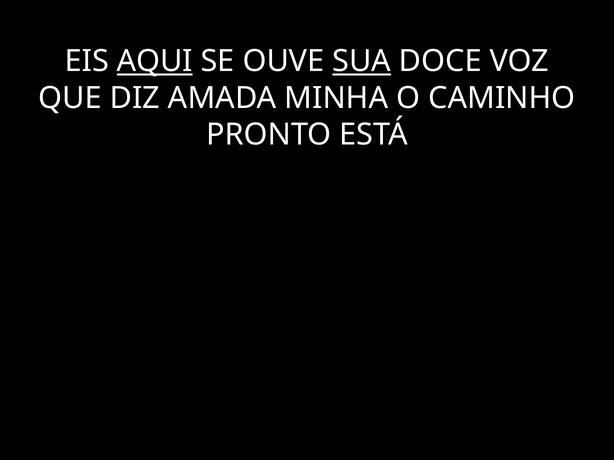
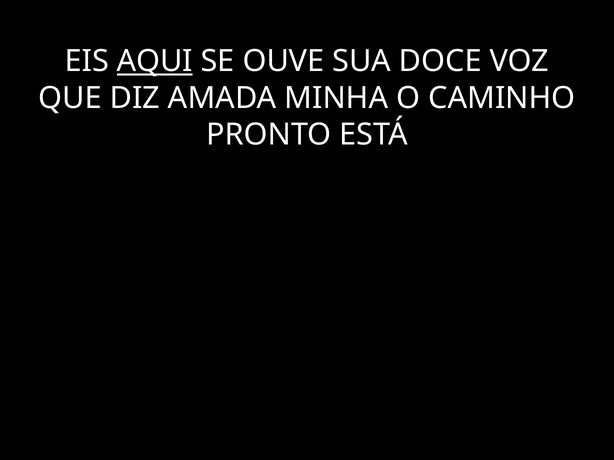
SUA underline: present -> none
